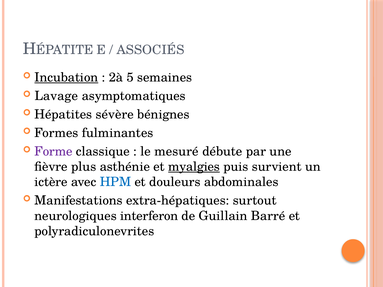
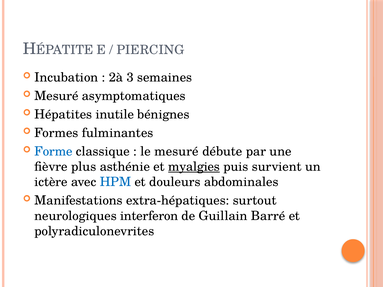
ASSOCIÉS: ASSOCIÉS -> PIERCING
Incubation underline: present -> none
5: 5 -> 3
Lavage at (56, 96): Lavage -> Mesuré
sévère: sévère -> inutile
Forme colour: purple -> blue
